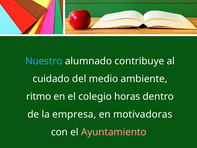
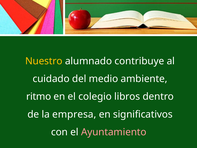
Nuestro colour: light blue -> yellow
horas: horas -> libros
motivadoras: motivadoras -> significativos
